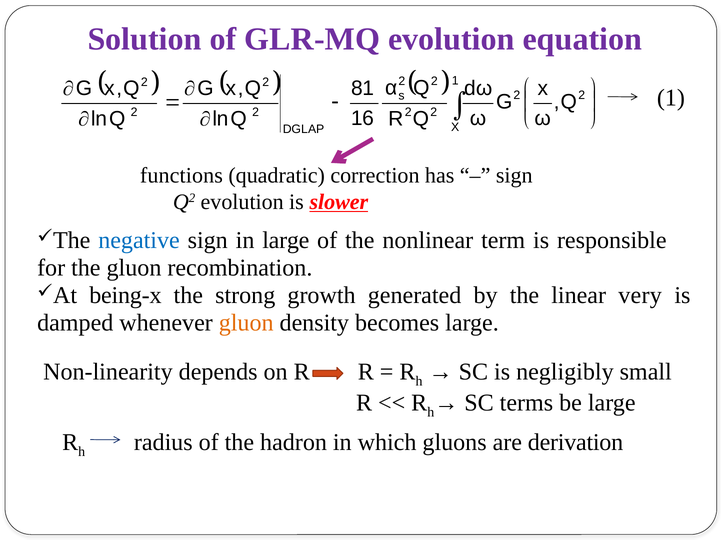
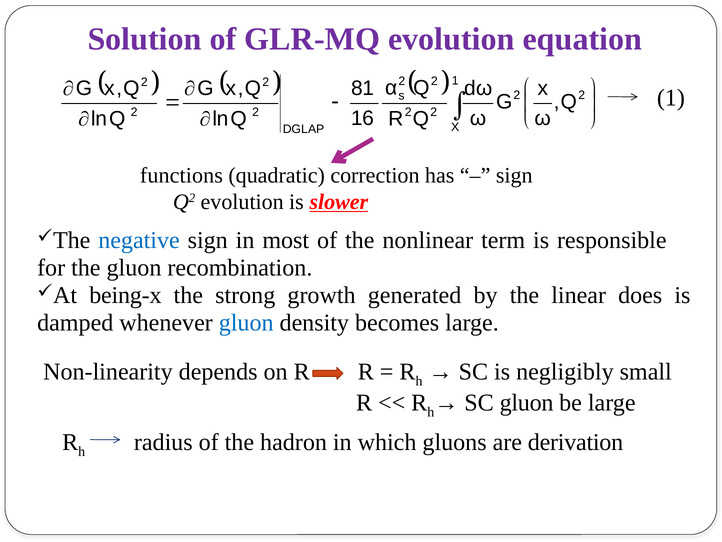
in large: large -> most
very: very -> does
gluon at (246, 322) colour: orange -> blue
SC terms: terms -> gluon
